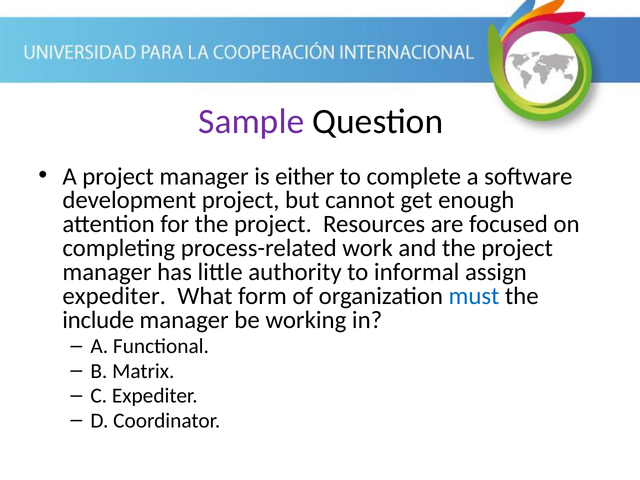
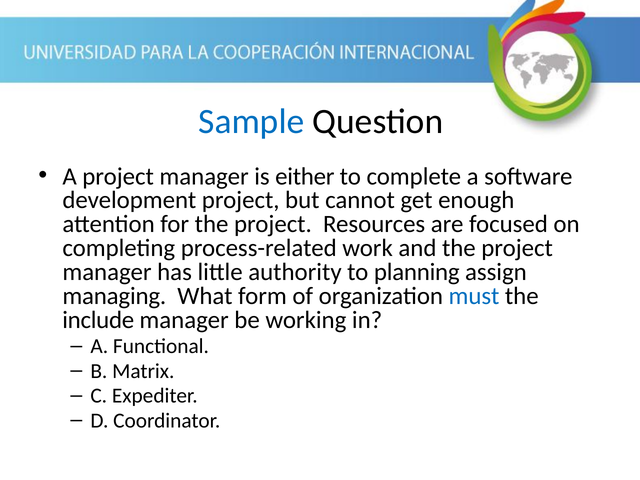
Sample colour: purple -> blue
informal: informal -> planning
expediter at (114, 296): expediter -> managing
